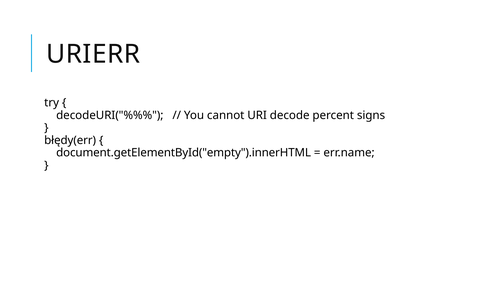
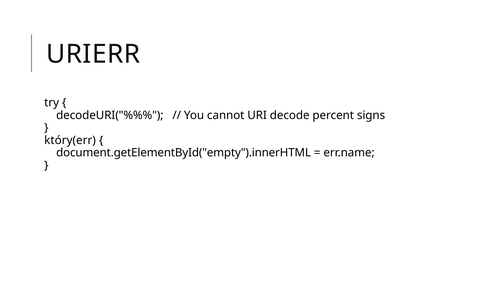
błędy(err: błędy(err -> który(err
